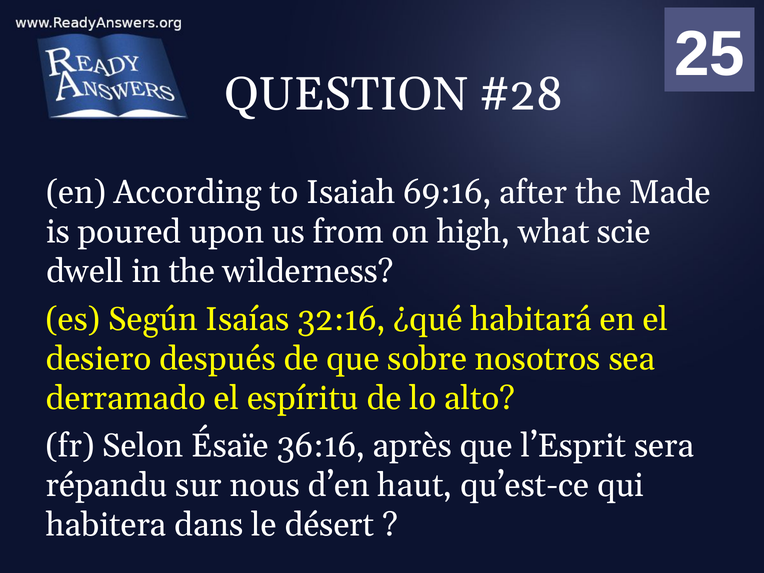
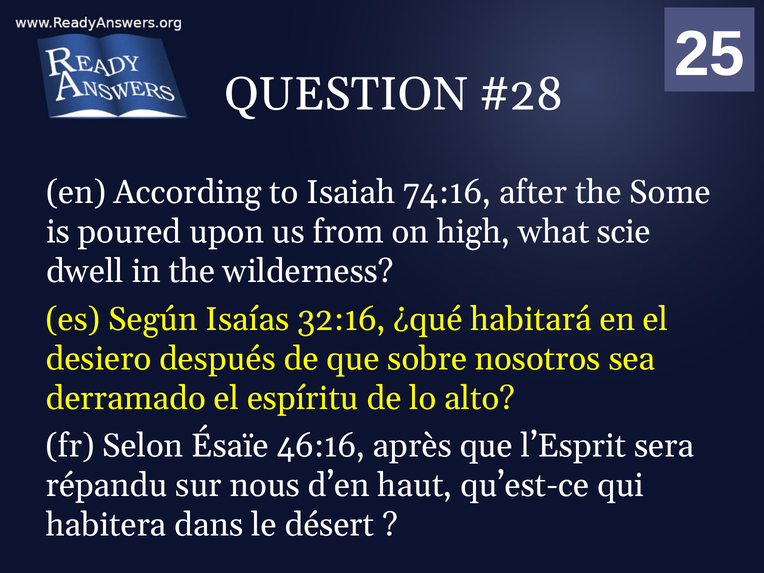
69:16: 69:16 -> 74:16
Made: Made -> Some
36:16: 36:16 -> 46:16
